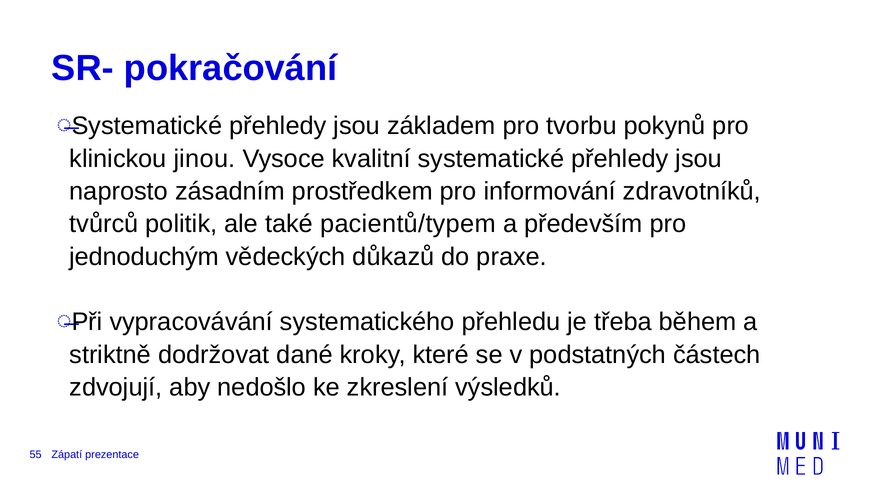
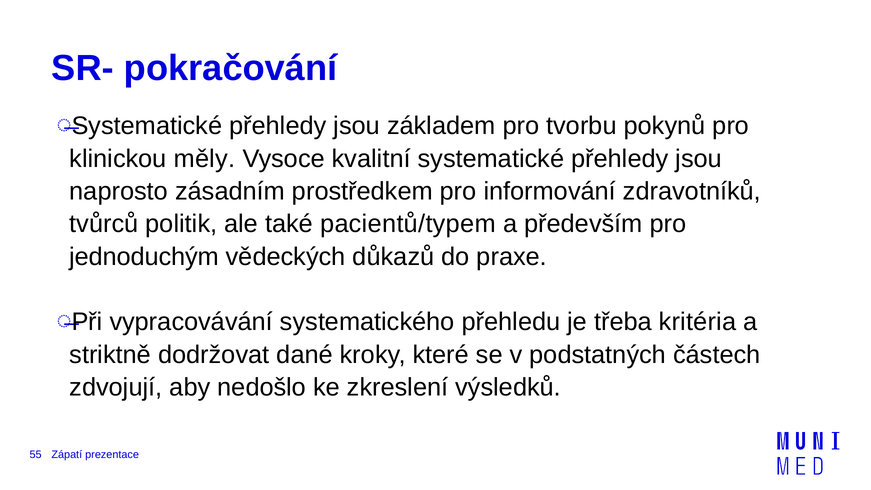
jinou: jinou -> měly
během: během -> kritéria
